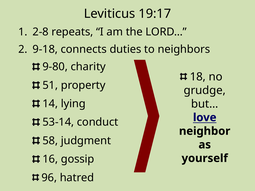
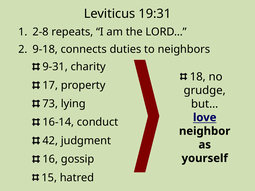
19:17: 19:17 -> 19:31
9-80: 9-80 -> 9-31
51: 51 -> 17
14: 14 -> 73
53-14: 53-14 -> 16-14
58: 58 -> 42
96: 96 -> 15
